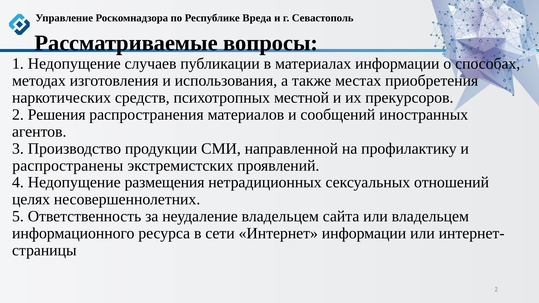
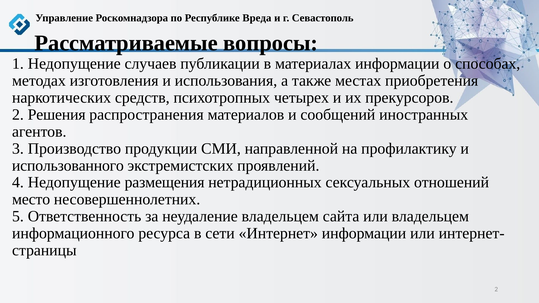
местной: местной -> четырех
распространены: распространены -> использованного
целях: целях -> место
